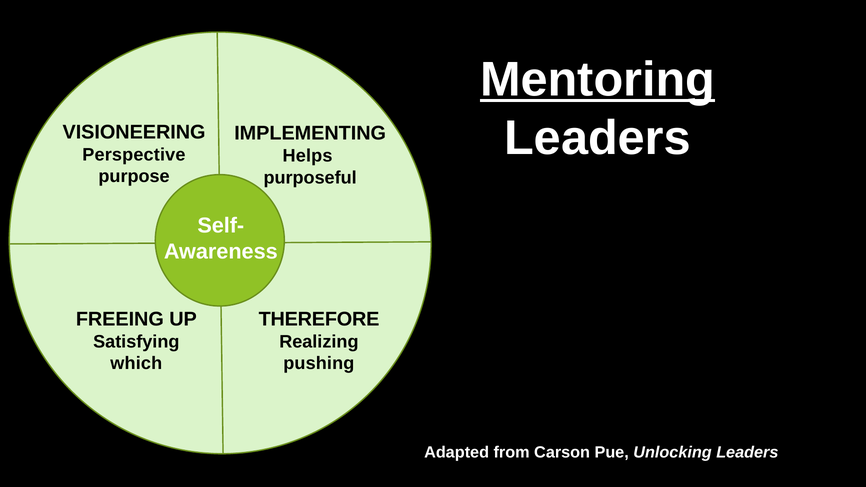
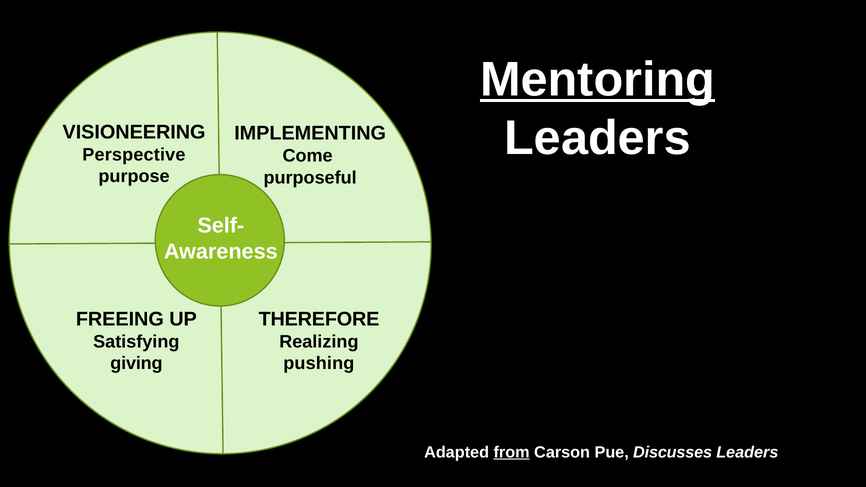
Helps: Helps -> Come
which: which -> giving
from underline: none -> present
Unlocking: Unlocking -> Discusses
